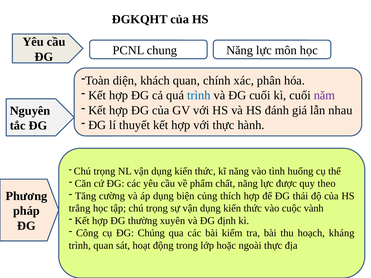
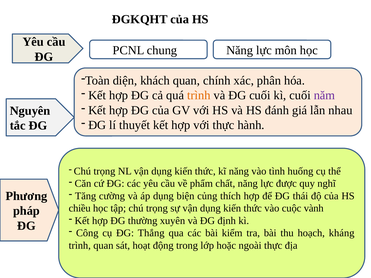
trình at (199, 95) colour: blue -> orange
theo: theo -> nghĩ
trắng: trắng -> chiều
Chúng: Chúng -> Thắng
